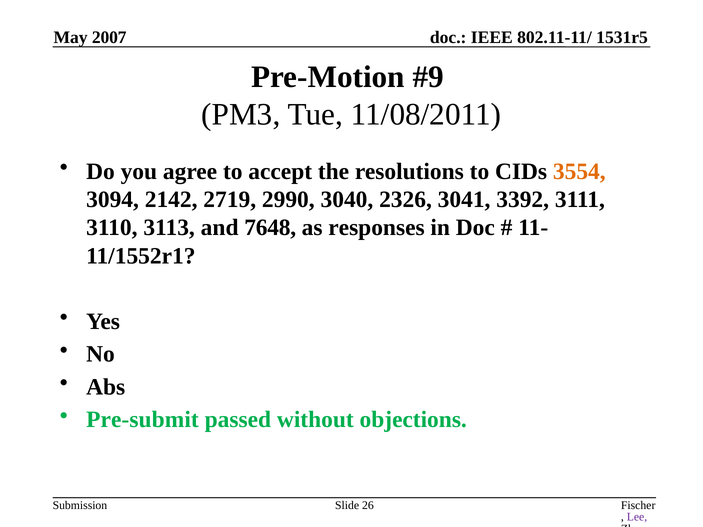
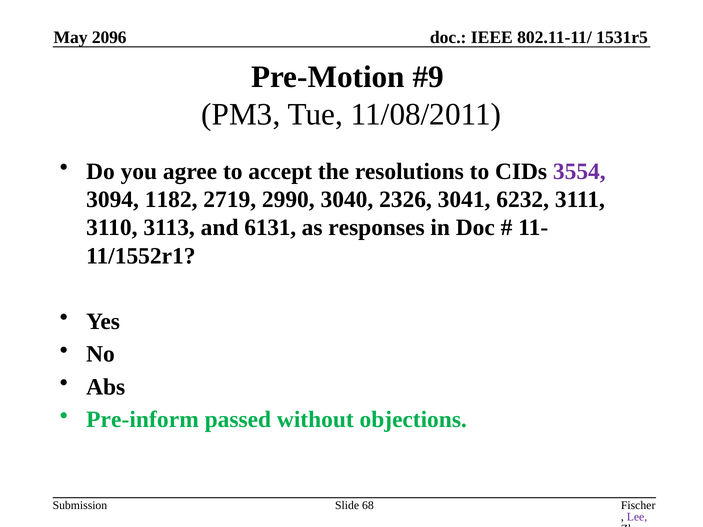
2007: 2007 -> 2096
3554 colour: orange -> purple
2142: 2142 -> 1182
3392: 3392 -> 6232
7648: 7648 -> 6131
Pre-submit: Pre-submit -> Pre-inform
26: 26 -> 68
